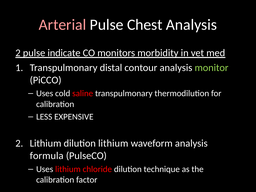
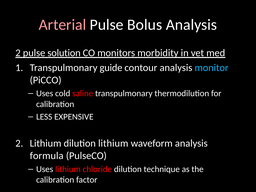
Chest: Chest -> Bolus
indicate: indicate -> solution
distal: distal -> guide
monitor colour: light green -> light blue
